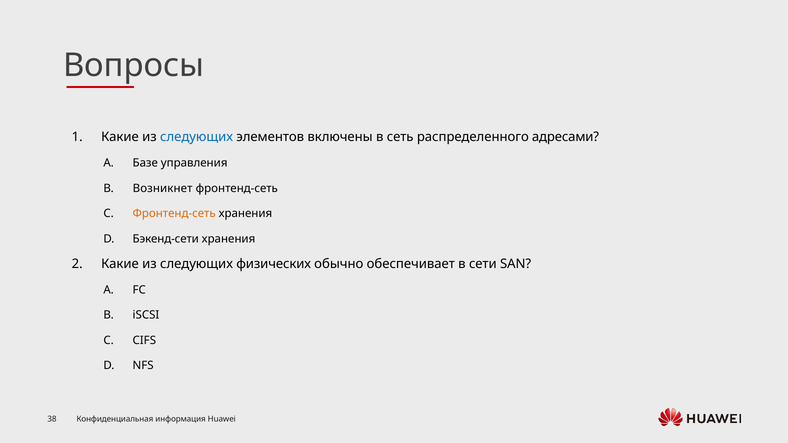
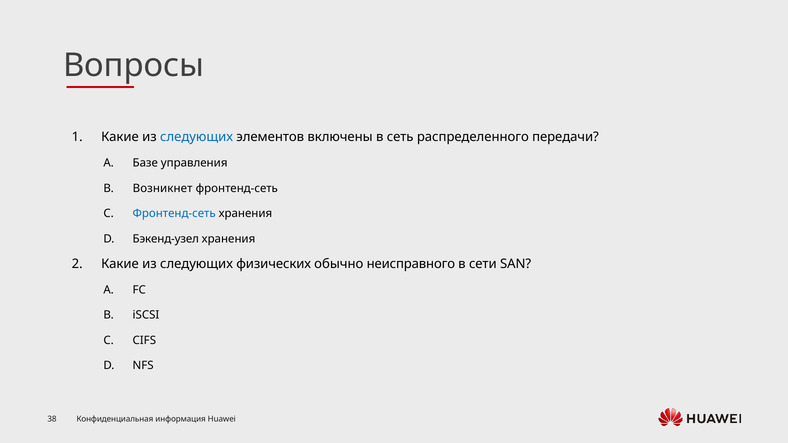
адресами: адресами -> передачи
Фронтенд-сеть at (174, 214) colour: orange -> blue
Бэкенд-сети: Бэкенд-сети -> Бэкенд-узел
обеспечивает: обеспечивает -> неисправного
